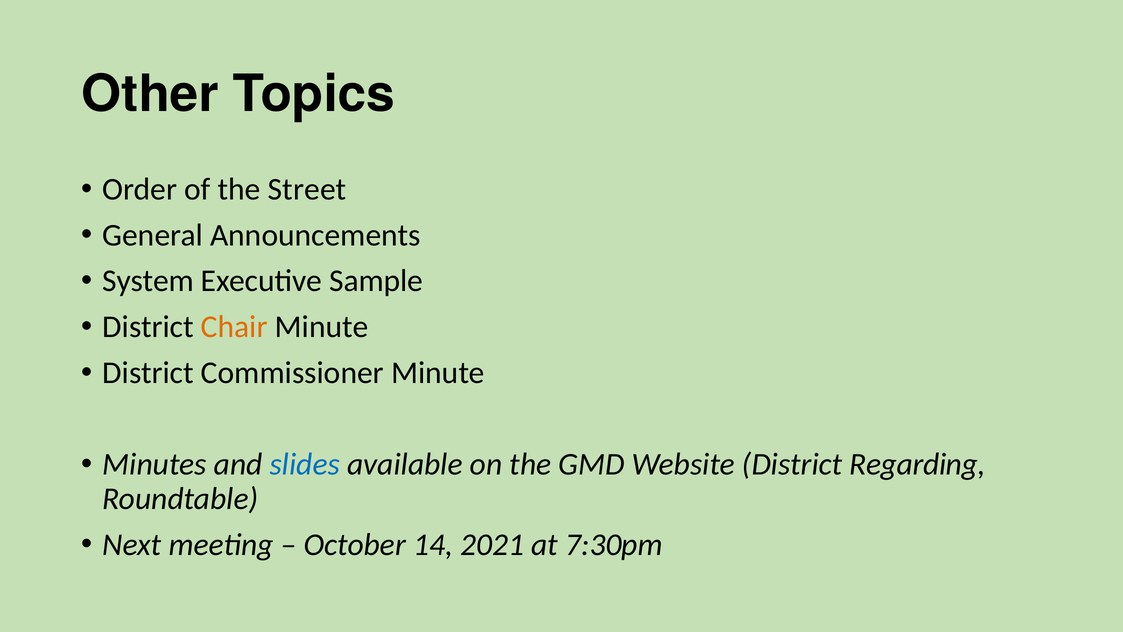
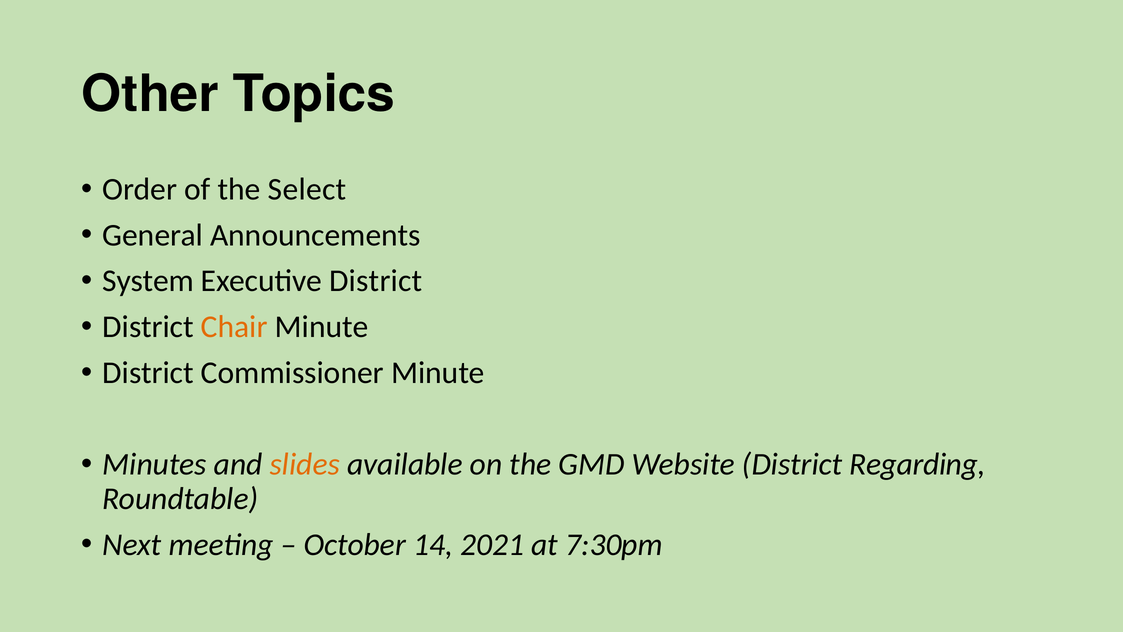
Street: Street -> Select
Executive Sample: Sample -> District
slides colour: blue -> orange
